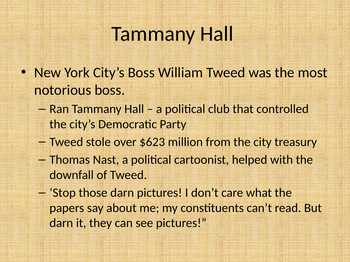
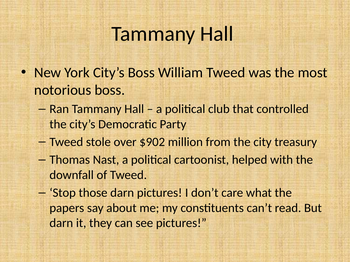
$623: $623 -> $902
